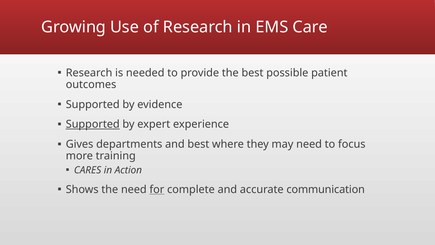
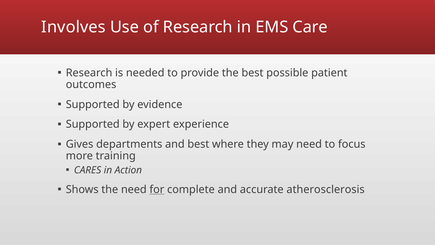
Growing: Growing -> Involves
Supported at (93, 124) underline: present -> none
communication: communication -> atherosclerosis
